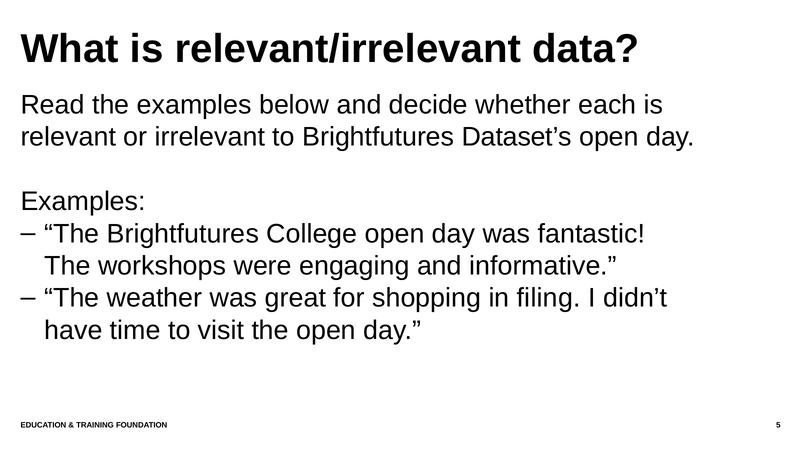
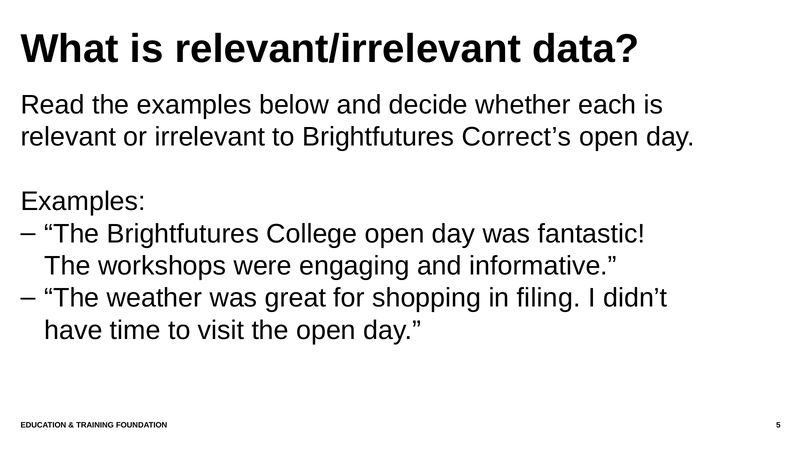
Dataset’s: Dataset’s -> Correct’s
